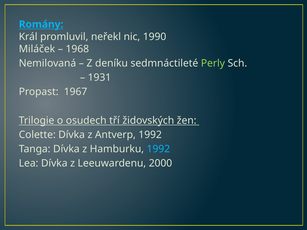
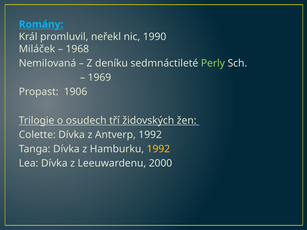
1931: 1931 -> 1969
1967: 1967 -> 1906
1992 at (158, 149) colour: light blue -> yellow
